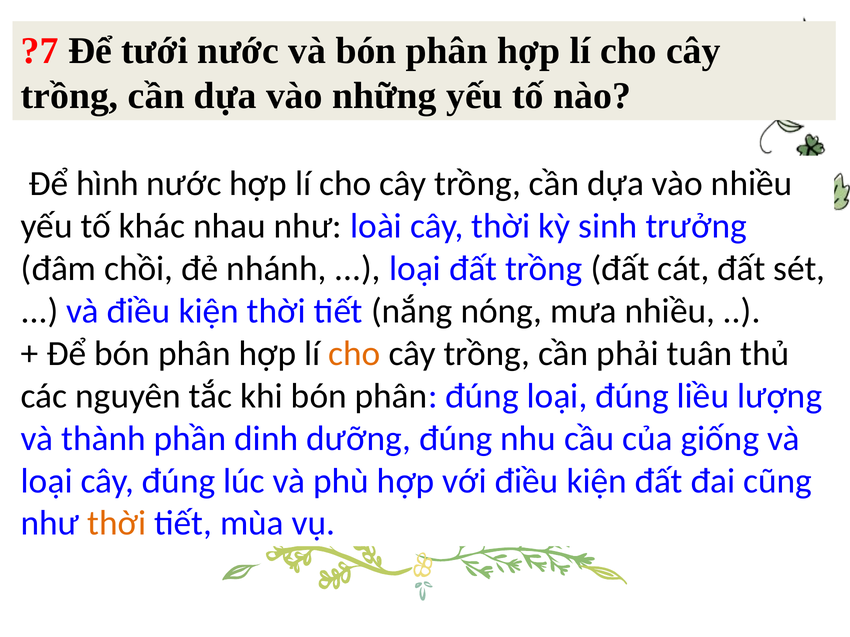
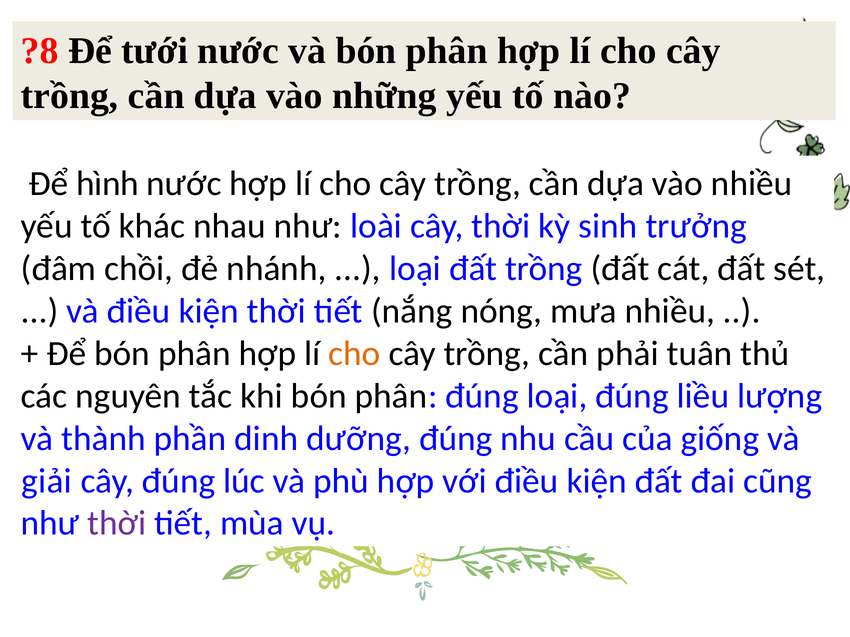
?7: ?7 -> ?8
loại at (47, 481): loại -> giải
thời at (117, 524) colour: orange -> purple
